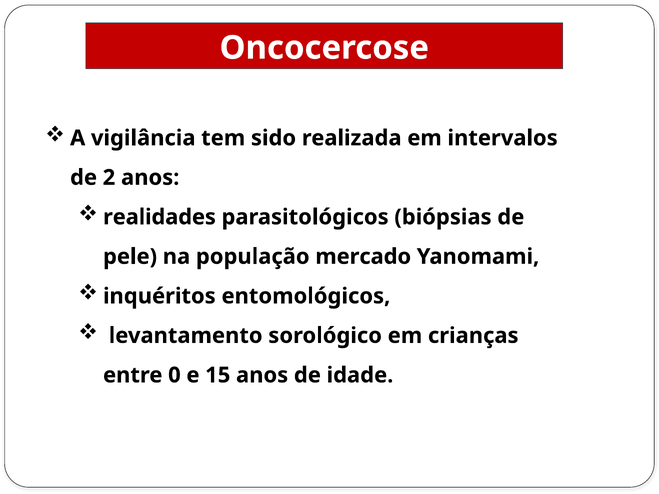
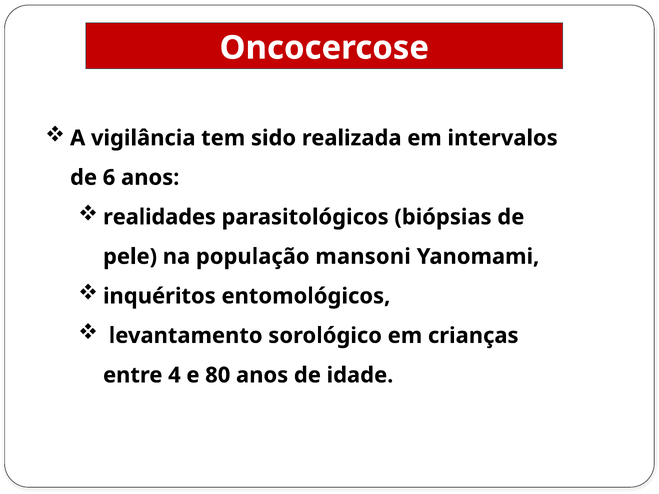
2: 2 -> 6
mercado: mercado -> mansoni
0: 0 -> 4
15: 15 -> 80
